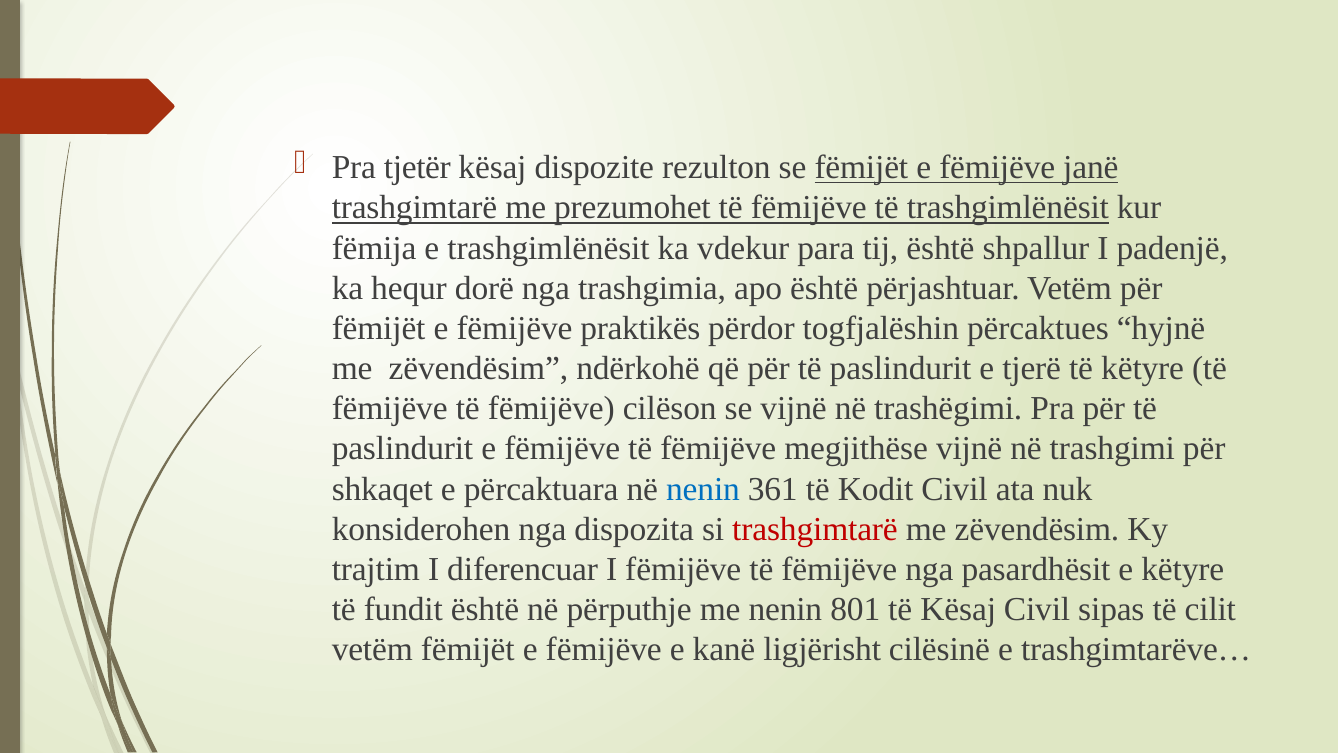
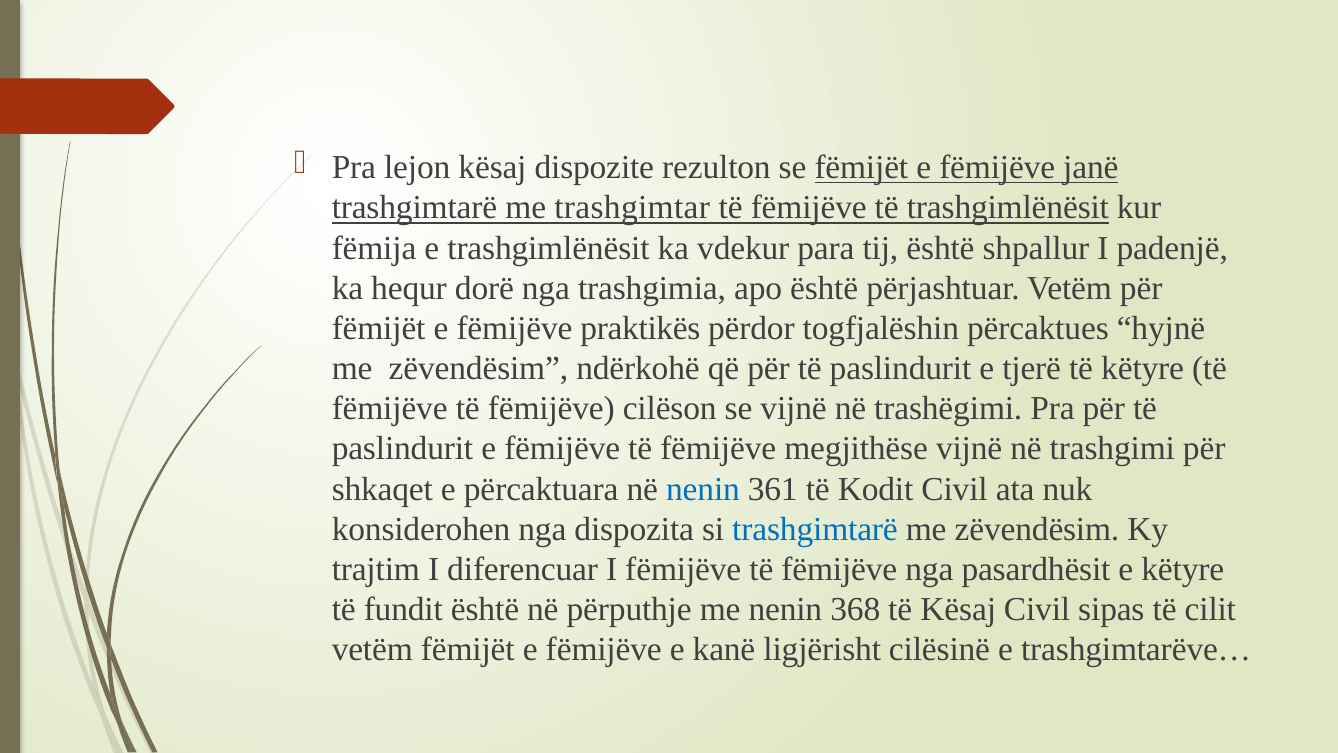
tjetër: tjetër -> lejon
prezumohet: prezumohet -> trashgimtar
trashgimtarë at (815, 529) colour: red -> blue
801: 801 -> 368
